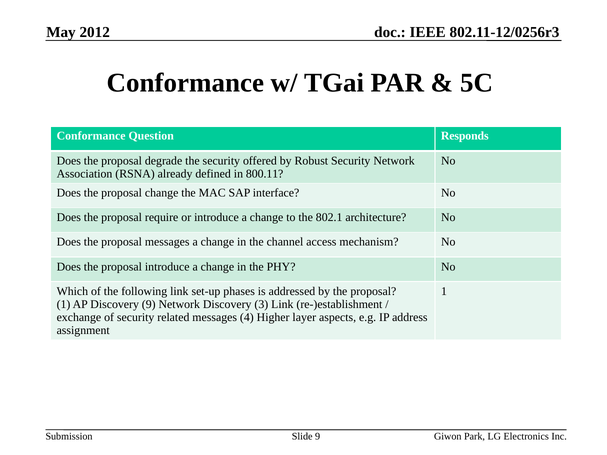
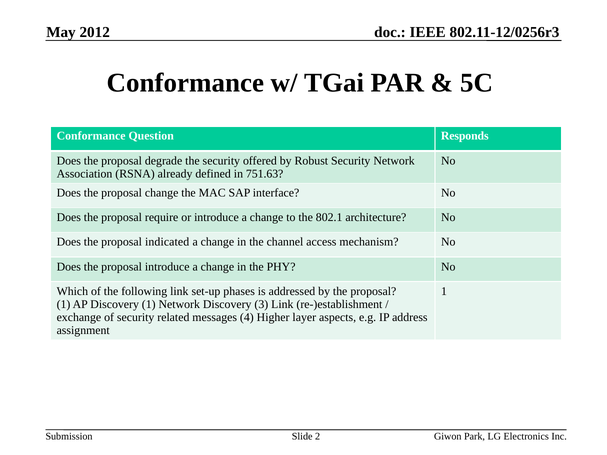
800.11: 800.11 -> 751.63
proposal messages: messages -> indicated
Discovery 9: 9 -> 1
Slide 9: 9 -> 2
